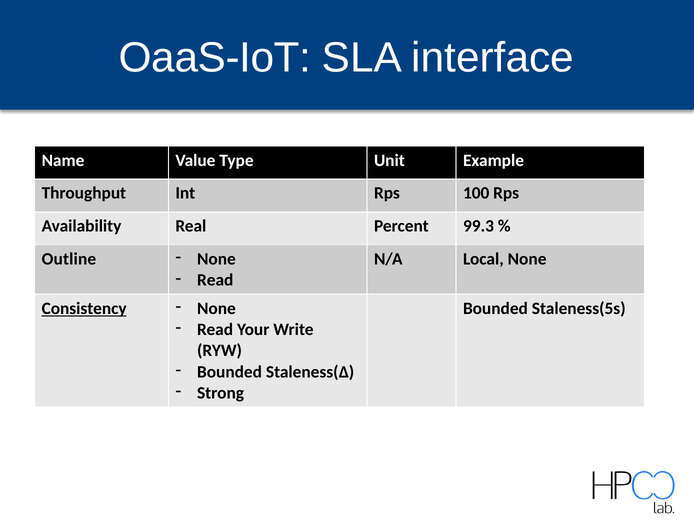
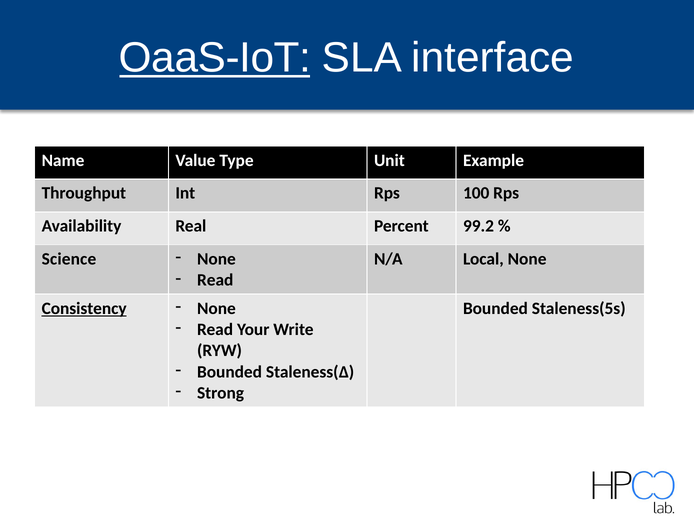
OaaS-IoT underline: none -> present
99.3: 99.3 -> 99.2
Outline: Outline -> Science
